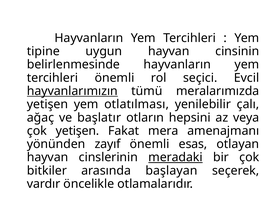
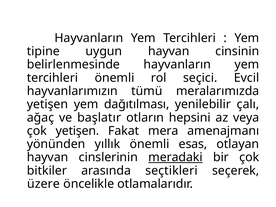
hayvanlarımızın underline: present -> none
otlatılması: otlatılması -> dağıtılması
zayıf: zayıf -> yıllık
başlayan: başlayan -> seçtikleri
vardır: vardır -> üzere
